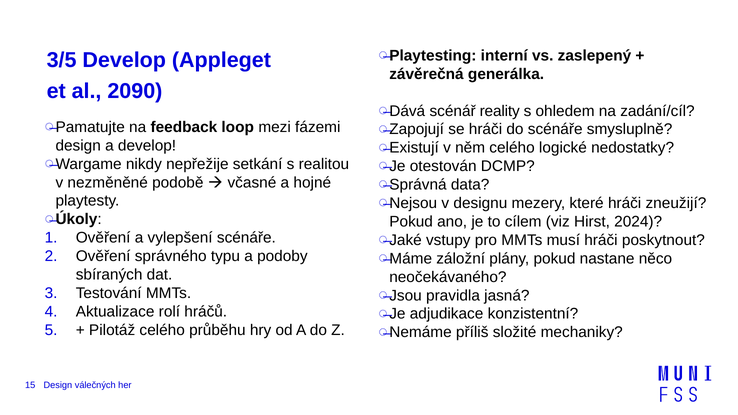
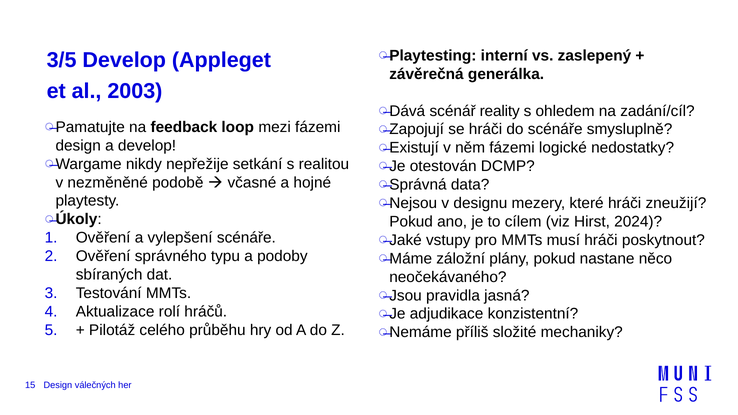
2090: 2090 -> 2003
něm celého: celého -> fázemi
